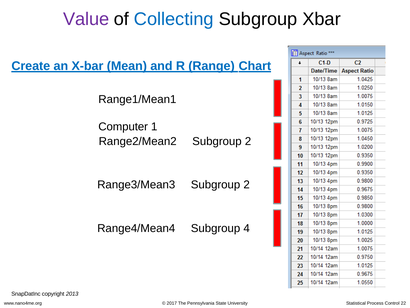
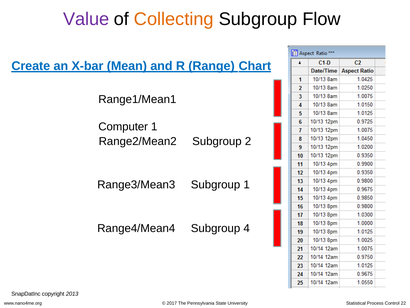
Collecting colour: blue -> orange
Xbar: Xbar -> Flow
Range3/Mean3 Subgroup 2: 2 -> 1
